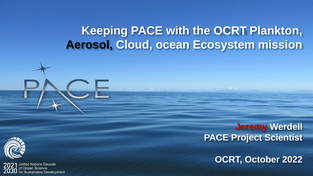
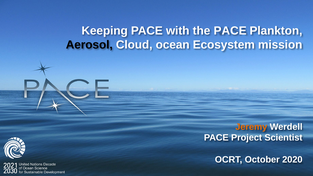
the OCRT: OCRT -> PACE
Jeremy colour: red -> orange
2022: 2022 -> 2020
